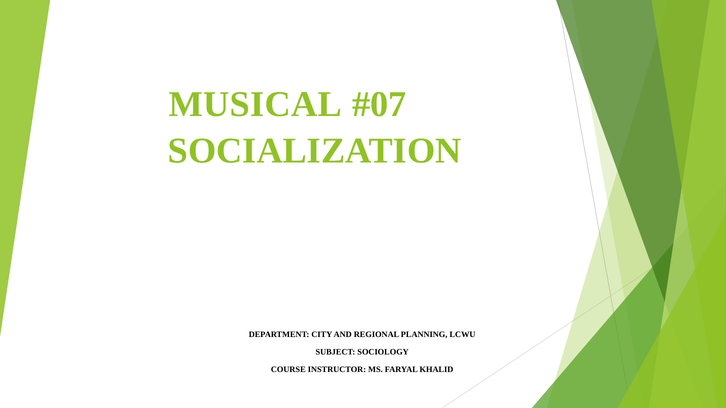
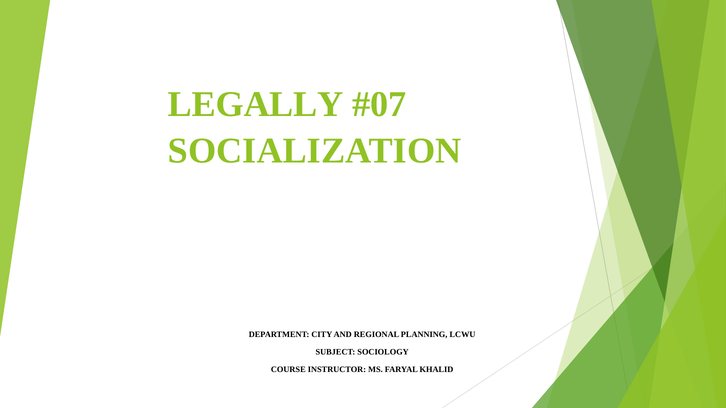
MUSICAL: MUSICAL -> LEGALLY
